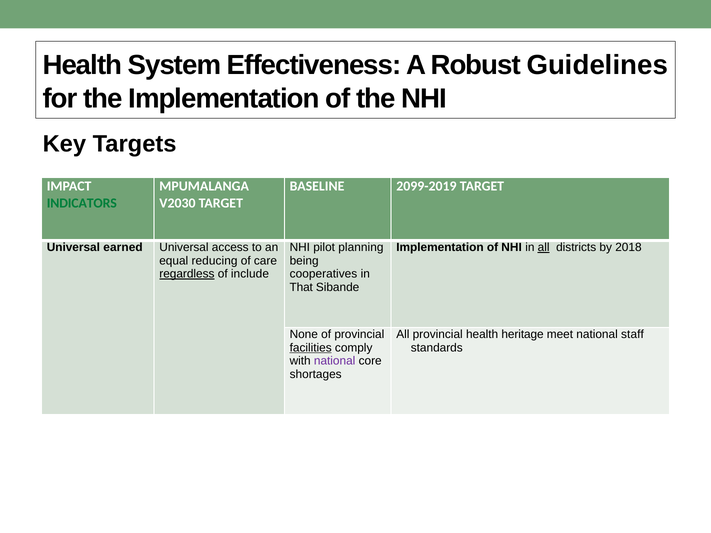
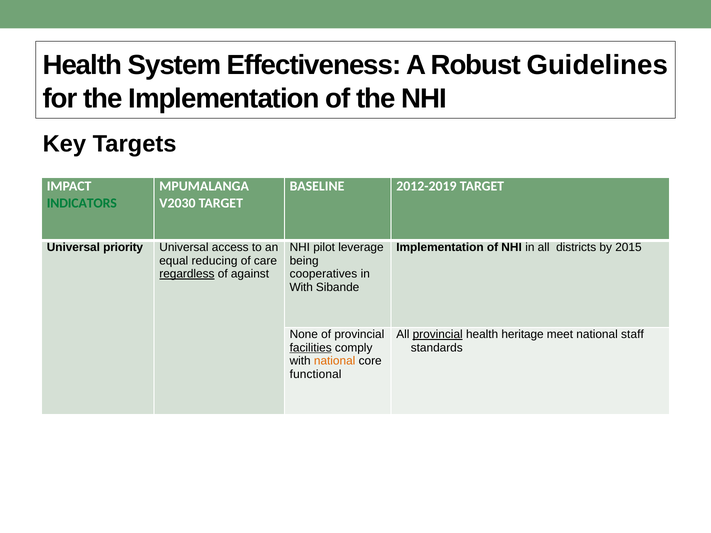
2099-2019: 2099-2019 -> 2012-2019
earned: earned -> priority
planning: planning -> leverage
all at (544, 247) underline: present -> none
2018: 2018 -> 2015
include: include -> against
That at (301, 287): That -> With
provincial at (438, 335) underline: none -> present
national at (335, 361) colour: purple -> orange
shortages: shortages -> functional
